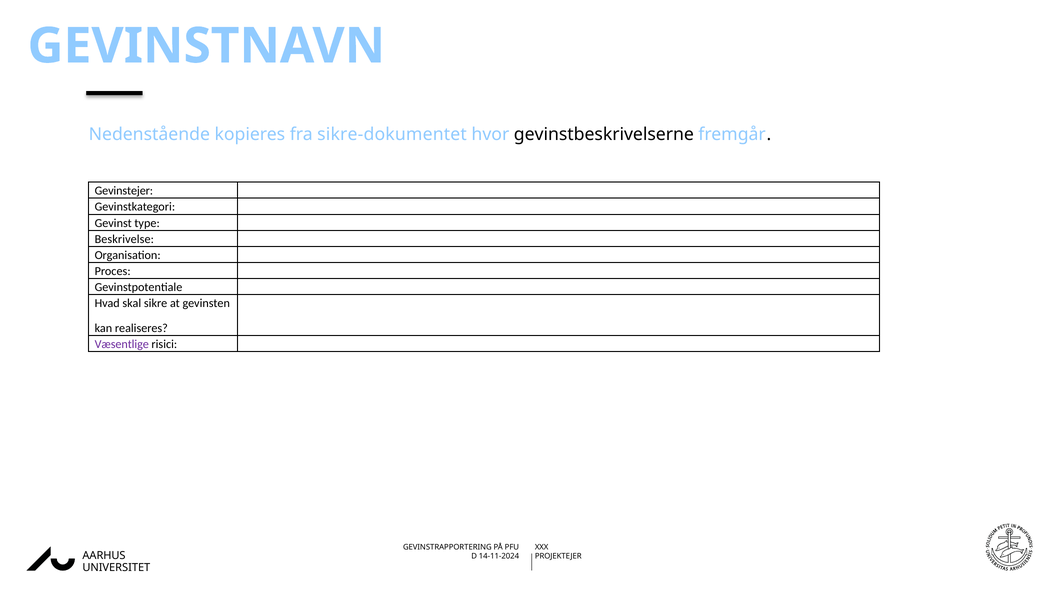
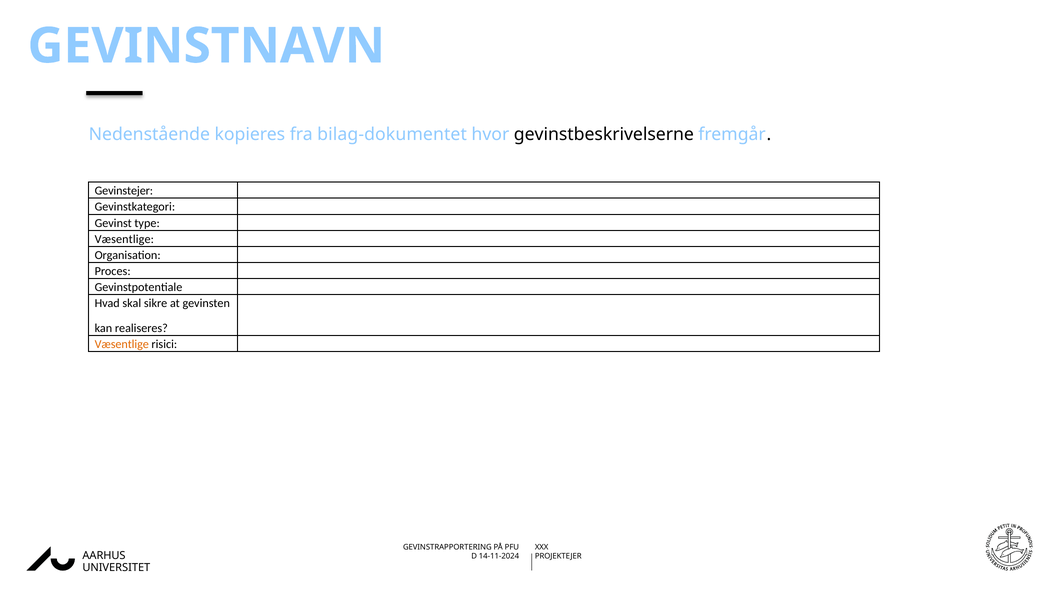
sikre-dokumentet: sikre-dokumentet -> bilag-dokumentet
Beskrivelse at (124, 239): Beskrivelse -> Væsentlige
Væsentlige at (122, 344) colour: purple -> orange
